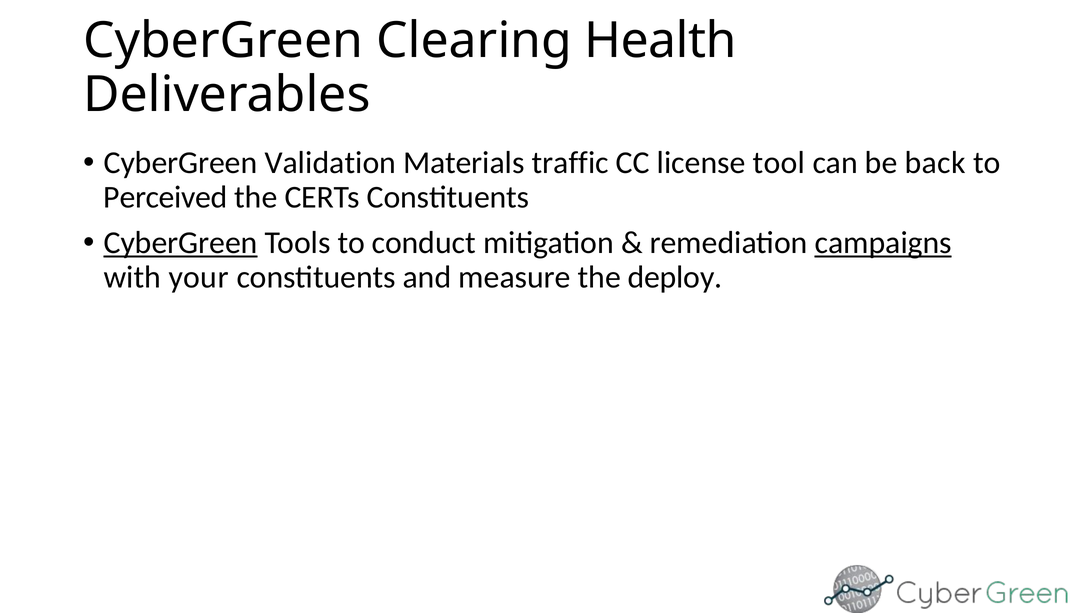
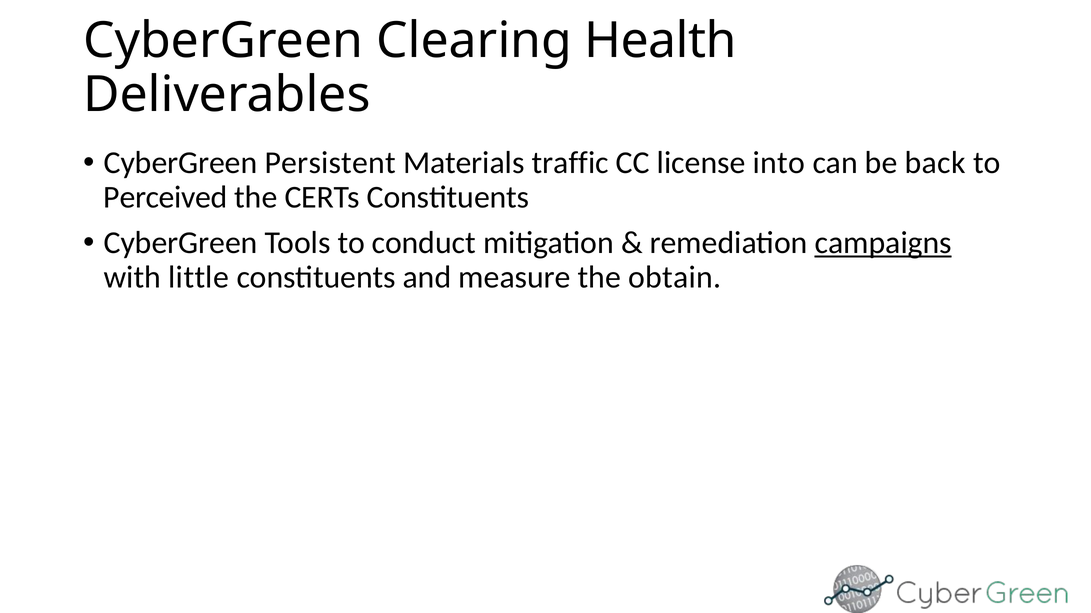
Validation: Validation -> Persistent
tool: tool -> into
CyberGreen at (181, 243) underline: present -> none
your: your -> little
deploy: deploy -> obtain
